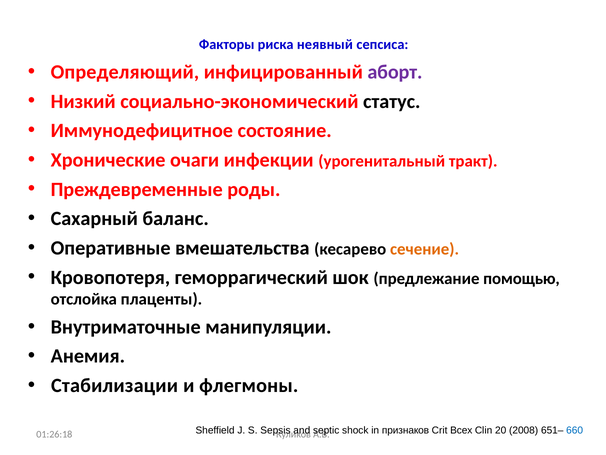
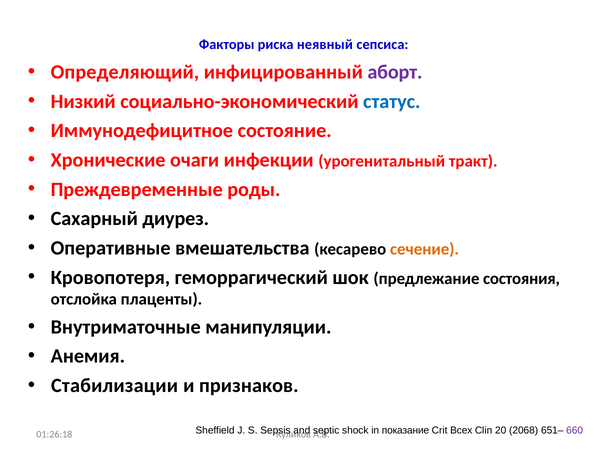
статус colour: black -> blue
баланс: баланс -> диурез
помощью: помощью -> состояния
флегмоны: флегмоны -> признаков
признаков: признаков -> показание
2008: 2008 -> 2068
660 colour: blue -> purple
